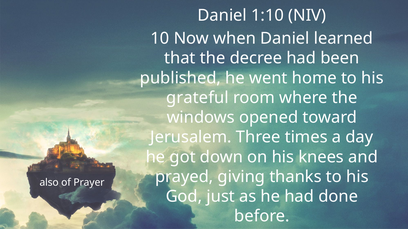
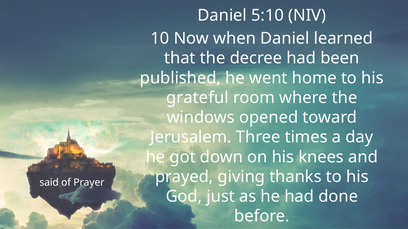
1:10: 1:10 -> 5:10
also: also -> said
